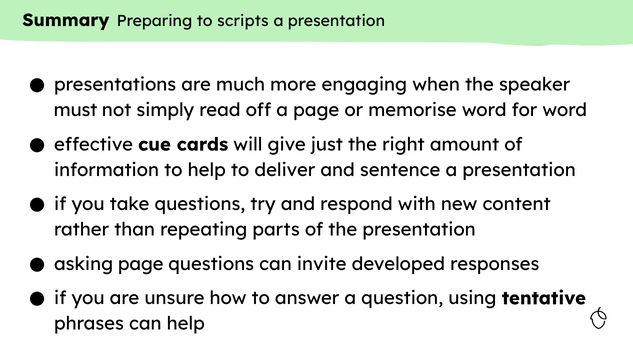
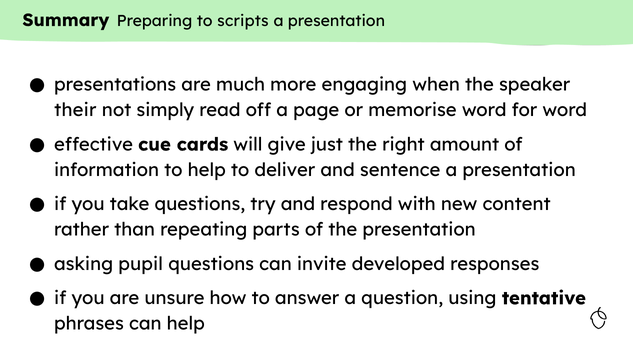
must: must -> their
asking page: page -> pupil
